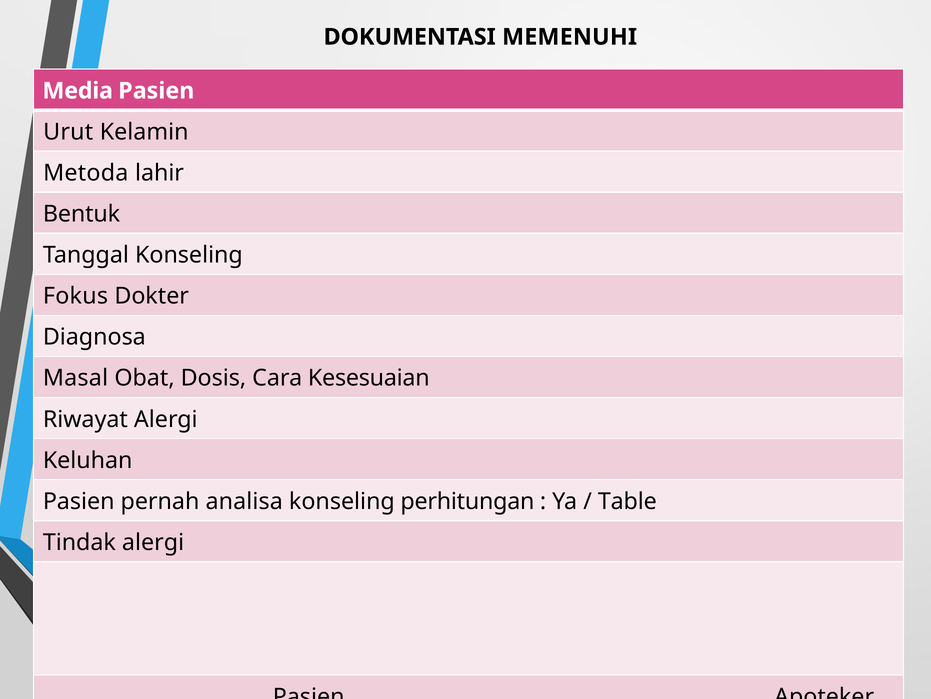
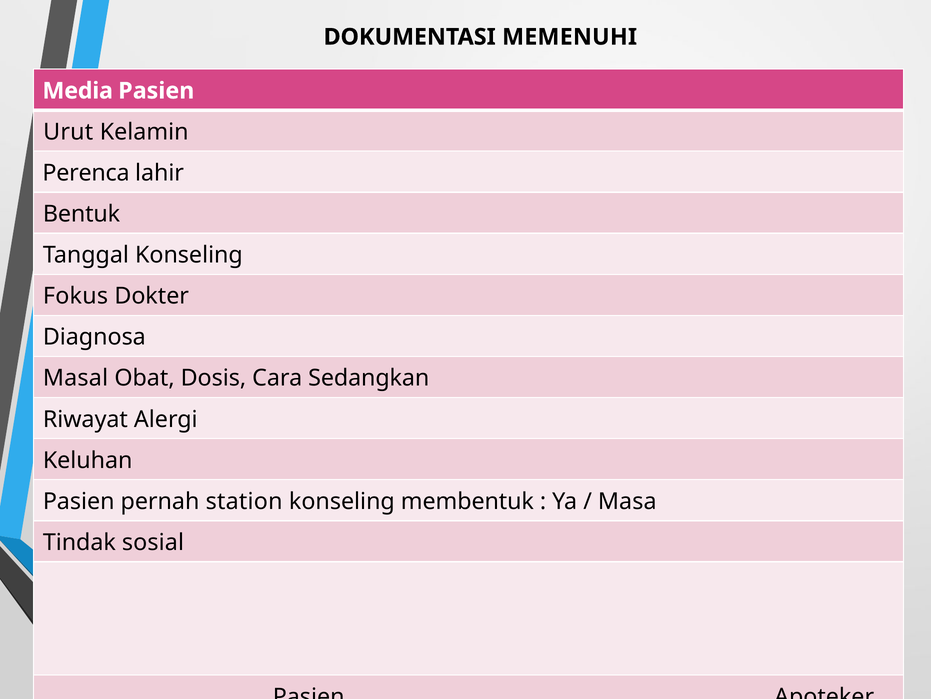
Metoda: Metoda -> Perenca
Kesesuaian: Kesesuaian -> Sedangkan
analisa: analisa -> station
perhitungan: perhitungan -> membentuk
Table: Table -> Masa
Tindak alergi: alergi -> sosial
